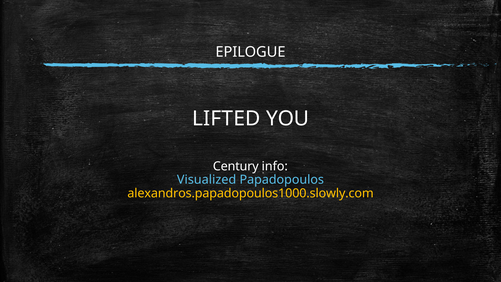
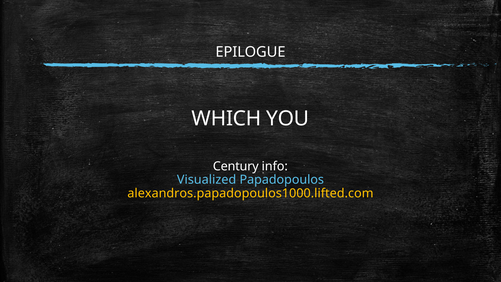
LIFTED: LIFTED -> WHICH
alexandros.papadopoulos1000.slowly.com: alexandros.papadopoulos1000.slowly.com -> alexandros.papadopoulos1000.lifted.com
